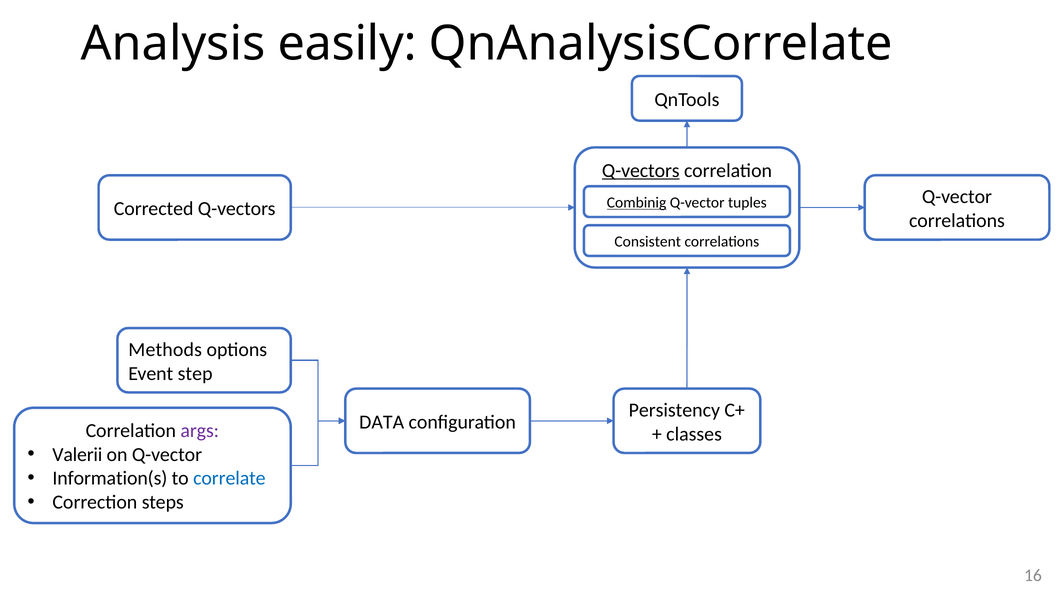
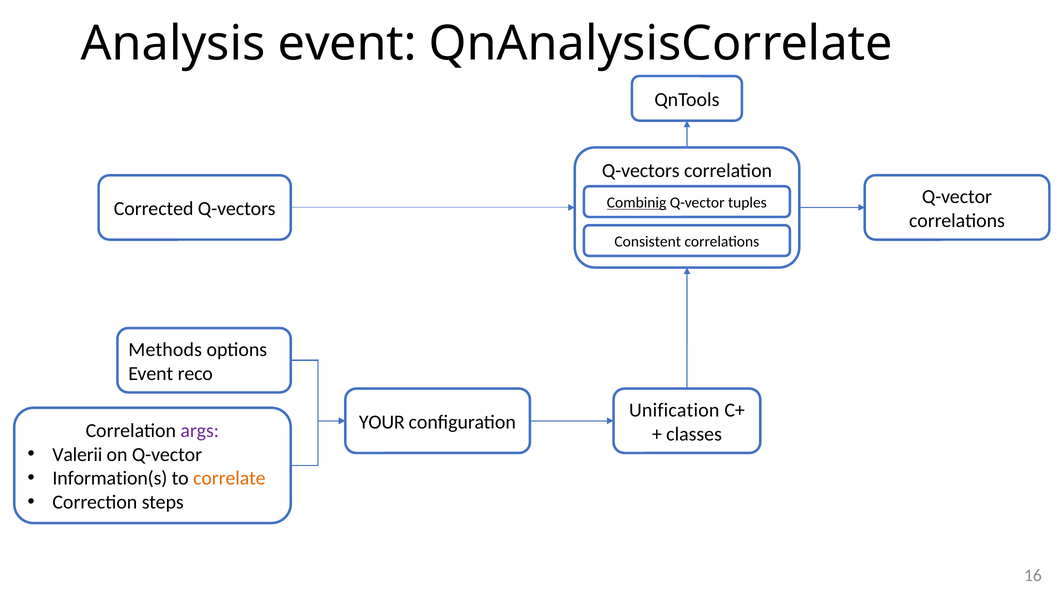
Analysis easily: easily -> event
Q-vectors at (641, 171) underline: present -> none
step: step -> reco
Persistency: Persistency -> Unification
DATA: DATA -> YOUR
correlate colour: blue -> orange
